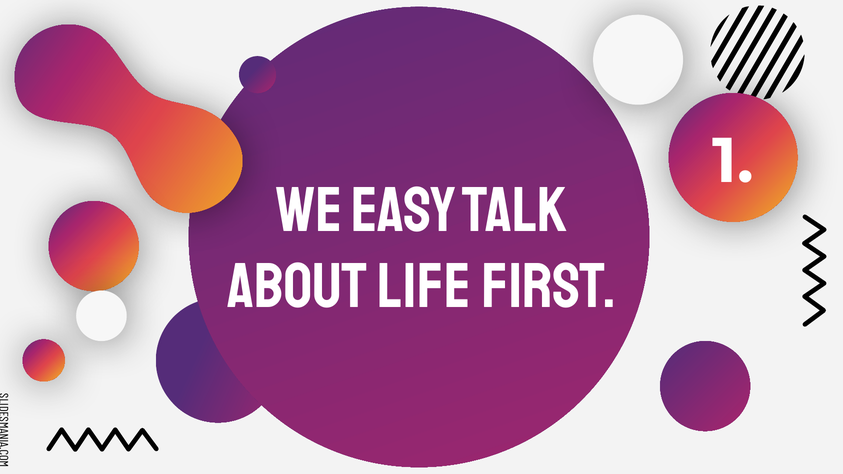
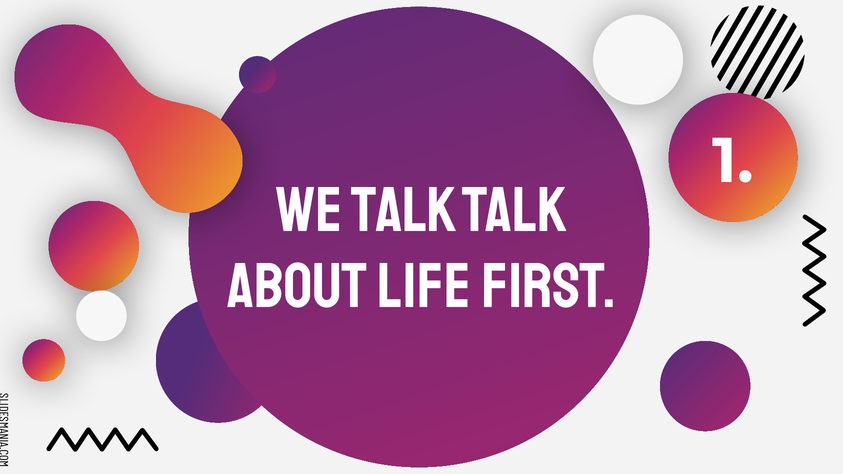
We easy: easy -> talk
